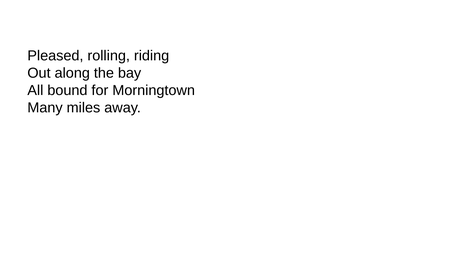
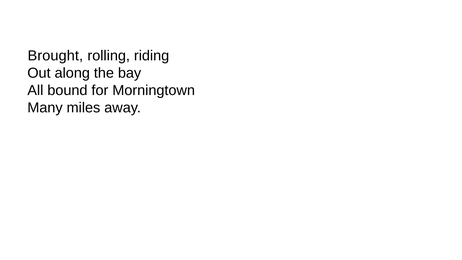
Pleased: Pleased -> Brought
